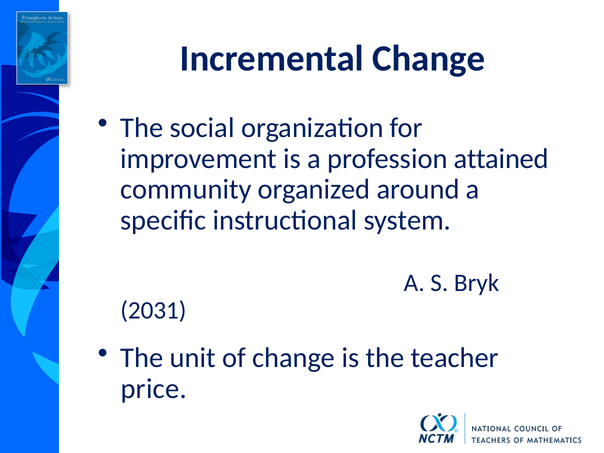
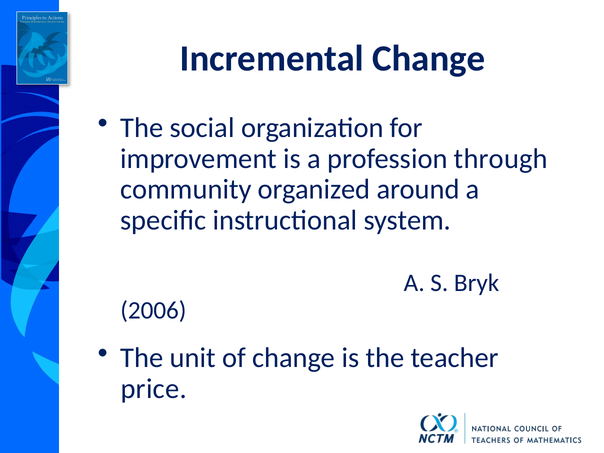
attained: attained -> through
2031: 2031 -> 2006
